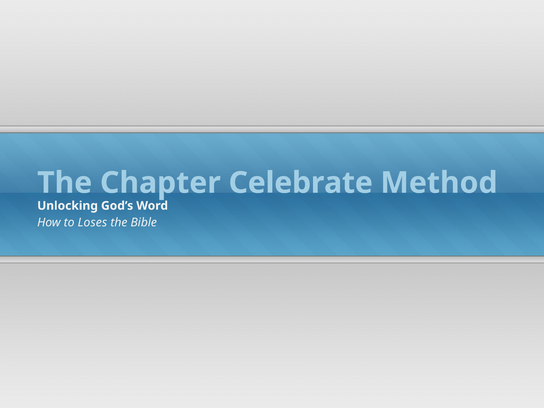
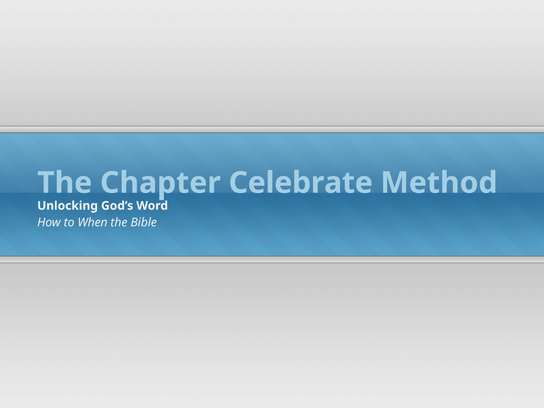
Loses: Loses -> When
